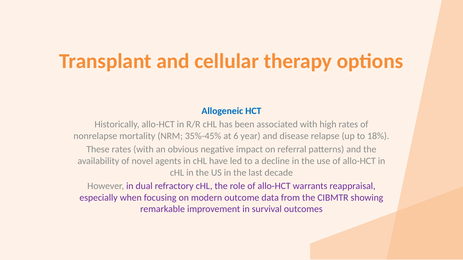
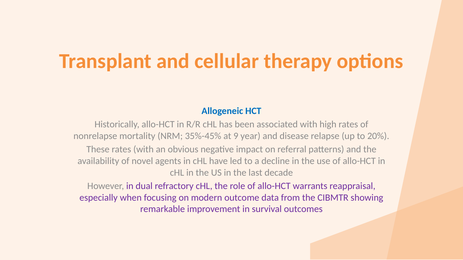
6: 6 -> 9
18%: 18% -> 20%
